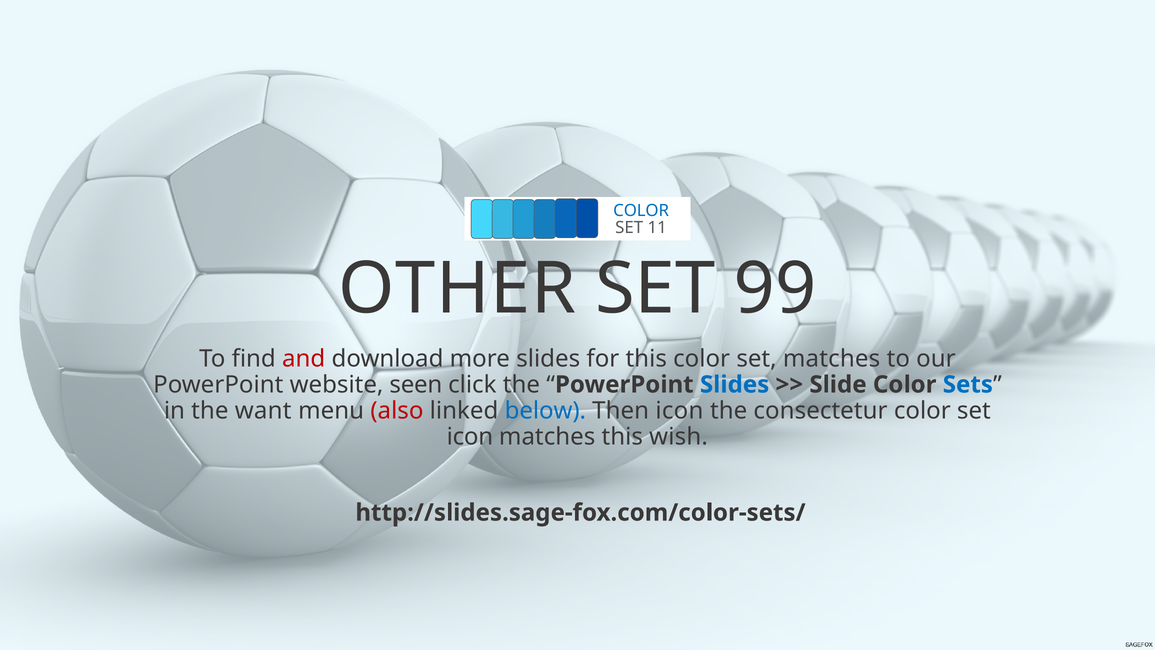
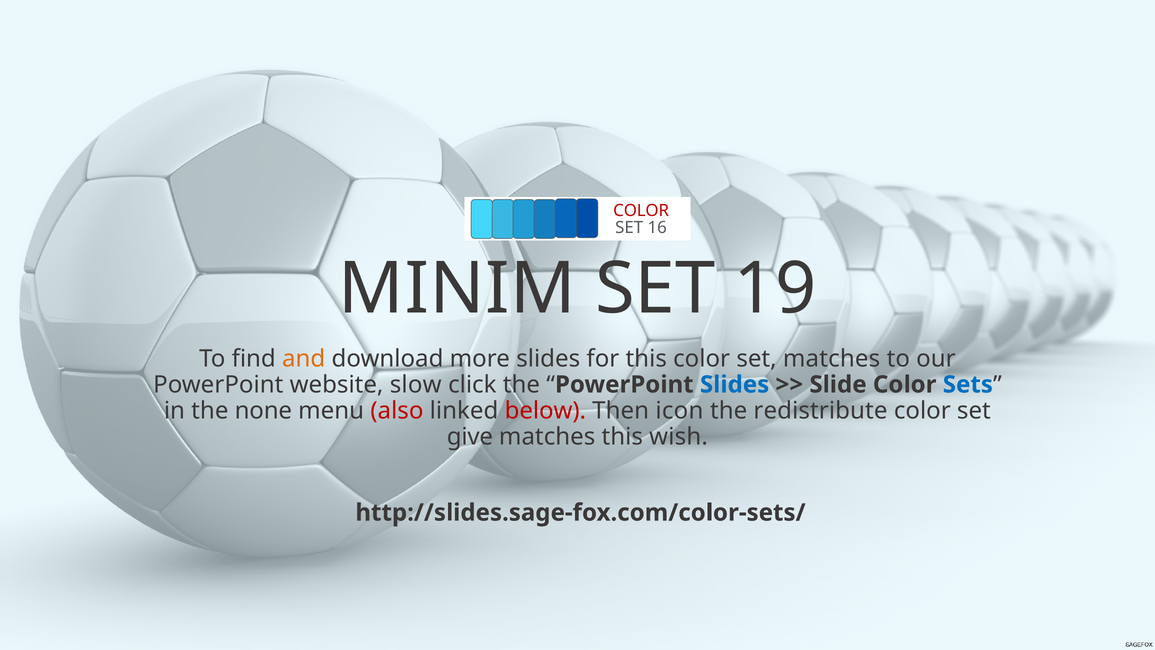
COLOR at (641, 211) colour: blue -> red
11: 11 -> 16
OTHER: OTHER -> MINIM
99: 99 -> 19
and colour: red -> orange
seen: seen -> slow
want: want -> none
below colour: blue -> red
consectetur: consectetur -> redistribute
icon at (470, 436): icon -> give
